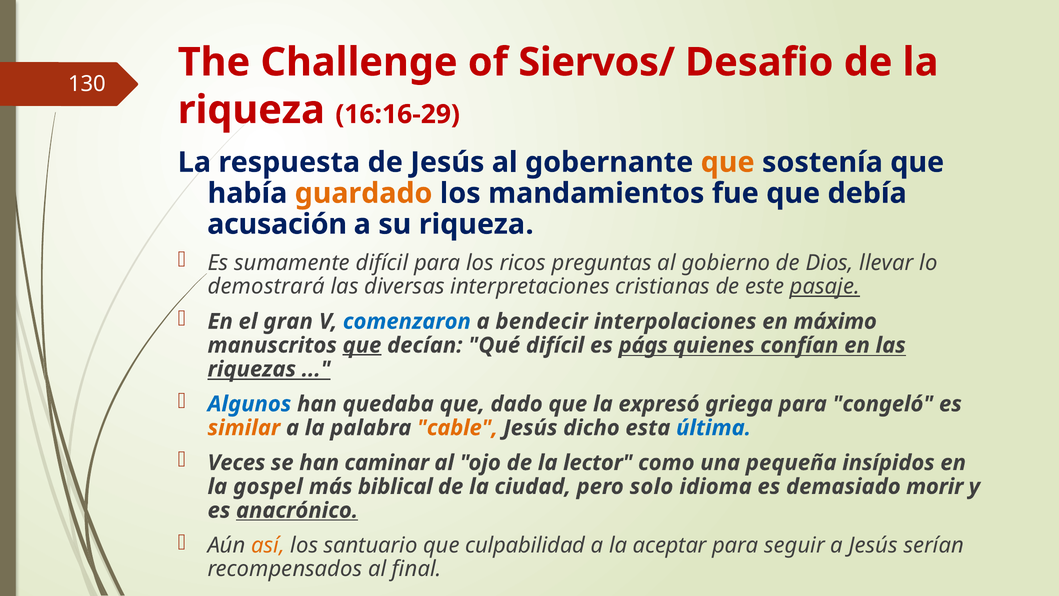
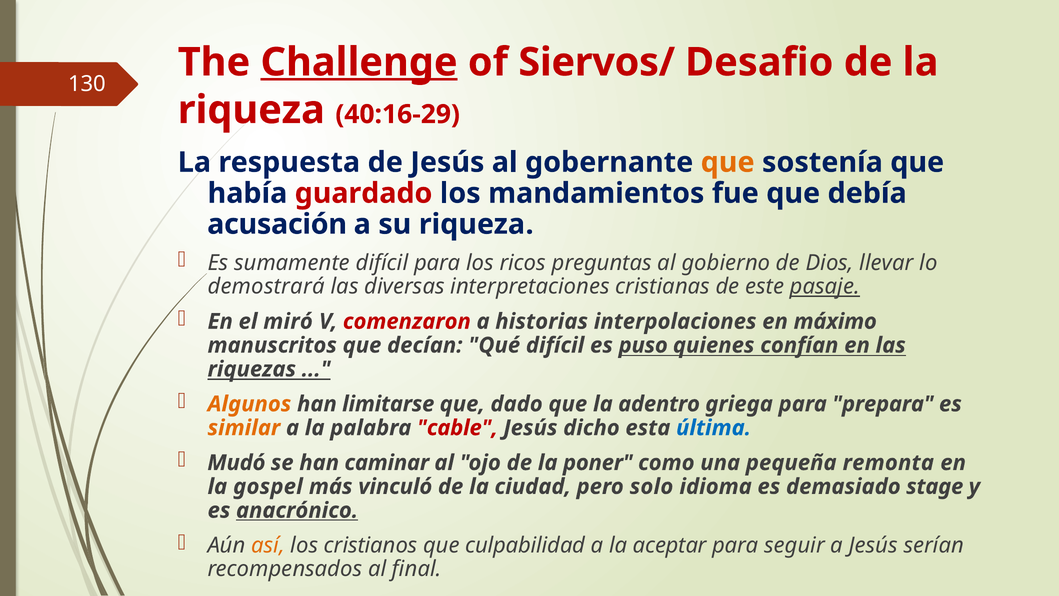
Challenge underline: none -> present
16:16-29: 16:16-29 -> 40:16-29
guardado colour: orange -> red
gran: gran -> miró
comenzaron colour: blue -> red
bendecir: bendecir -> historias
que at (362, 345) underline: present -> none
págs: págs -> puso
Algunos colour: blue -> orange
quedaba: quedaba -> limitarse
expresó: expresó -> adentro
congeló: congeló -> prepara
cable colour: orange -> red
Veces: Veces -> Mudó
lector: lector -> poner
insípidos: insípidos -> remonta
biblical: biblical -> vinculó
morir: morir -> stage
santuario: santuario -> cristianos
